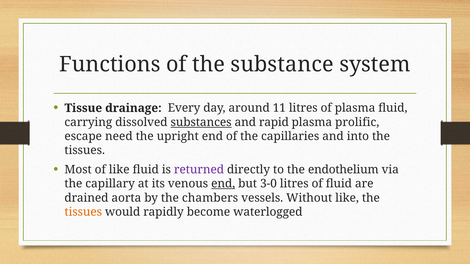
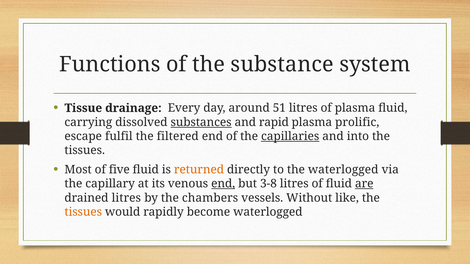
11: 11 -> 51
need: need -> fulfil
upright: upright -> filtered
capillaries underline: none -> present
of like: like -> five
returned colour: purple -> orange
the endothelium: endothelium -> waterlogged
3-0: 3-0 -> 3-8
are underline: none -> present
drained aorta: aorta -> litres
